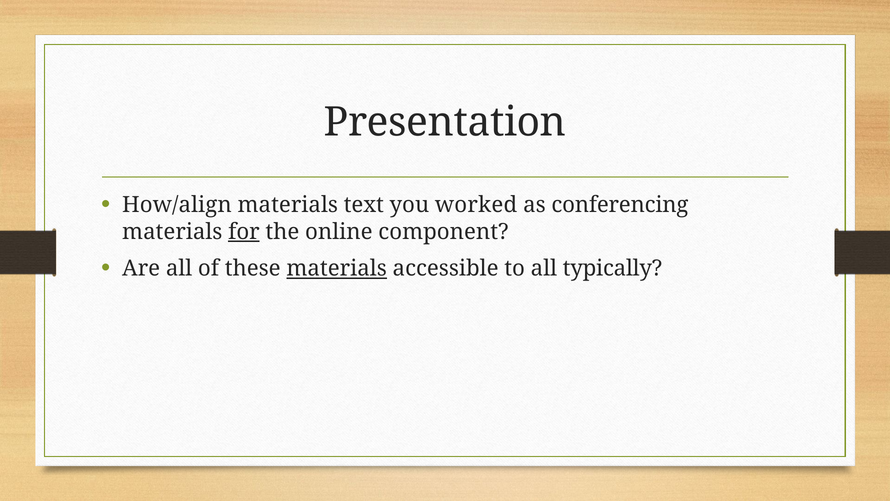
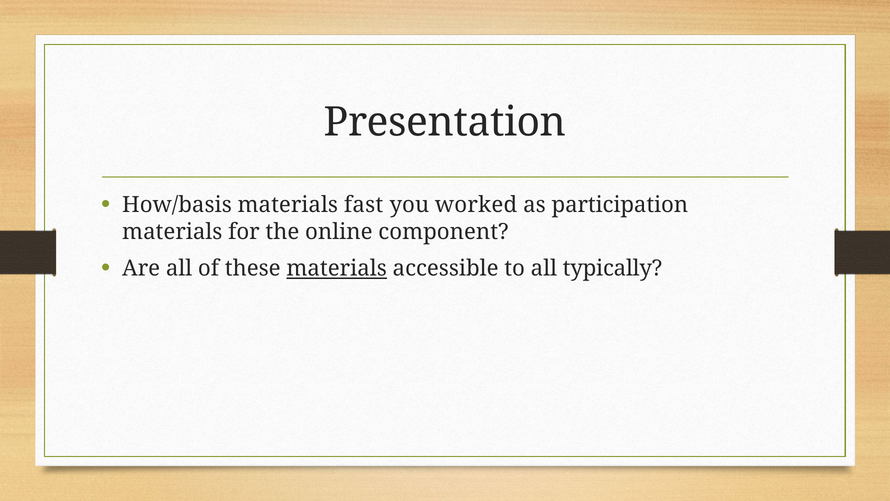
How/align: How/align -> How/basis
text: text -> fast
conferencing: conferencing -> participation
for underline: present -> none
